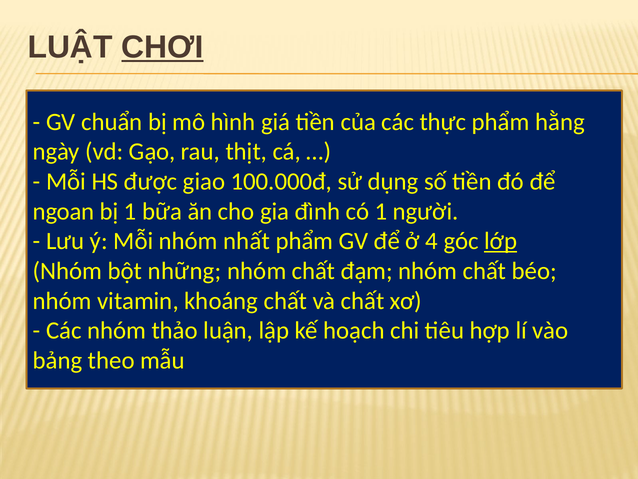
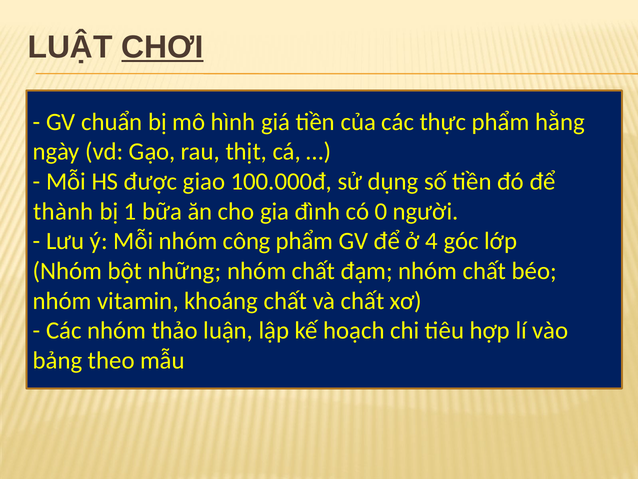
ngoan: ngoan -> thành
có 1: 1 -> 0
nhất: nhất -> công
lớp underline: present -> none
